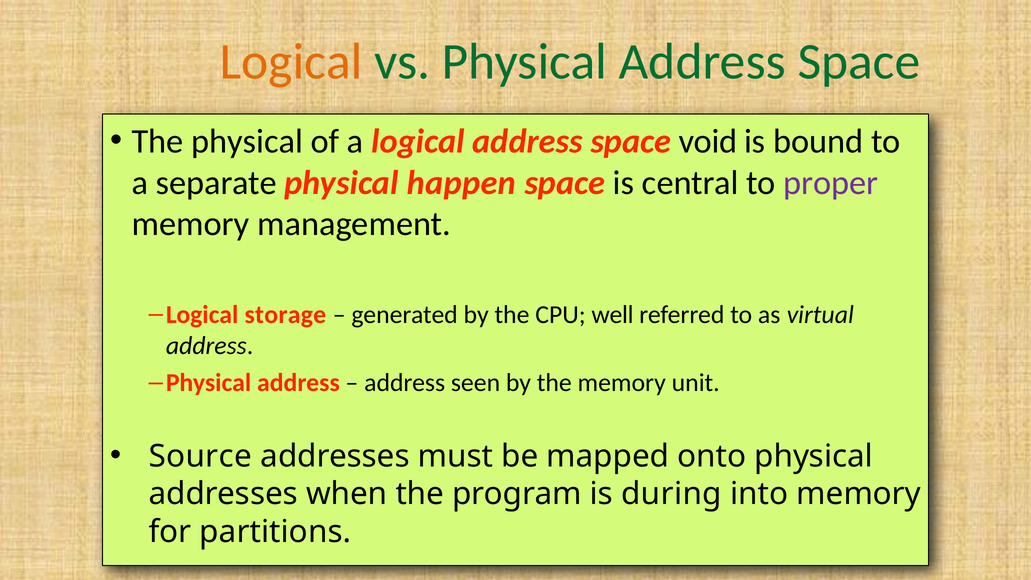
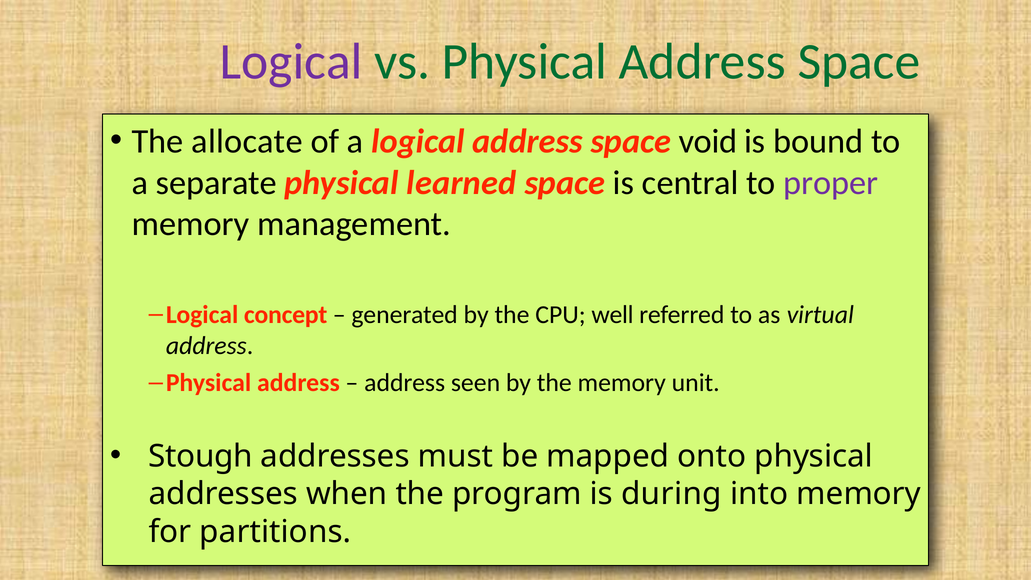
Logical at (291, 62) colour: orange -> purple
The physical: physical -> allocate
happen: happen -> learned
storage: storage -> concept
Source: Source -> Stough
